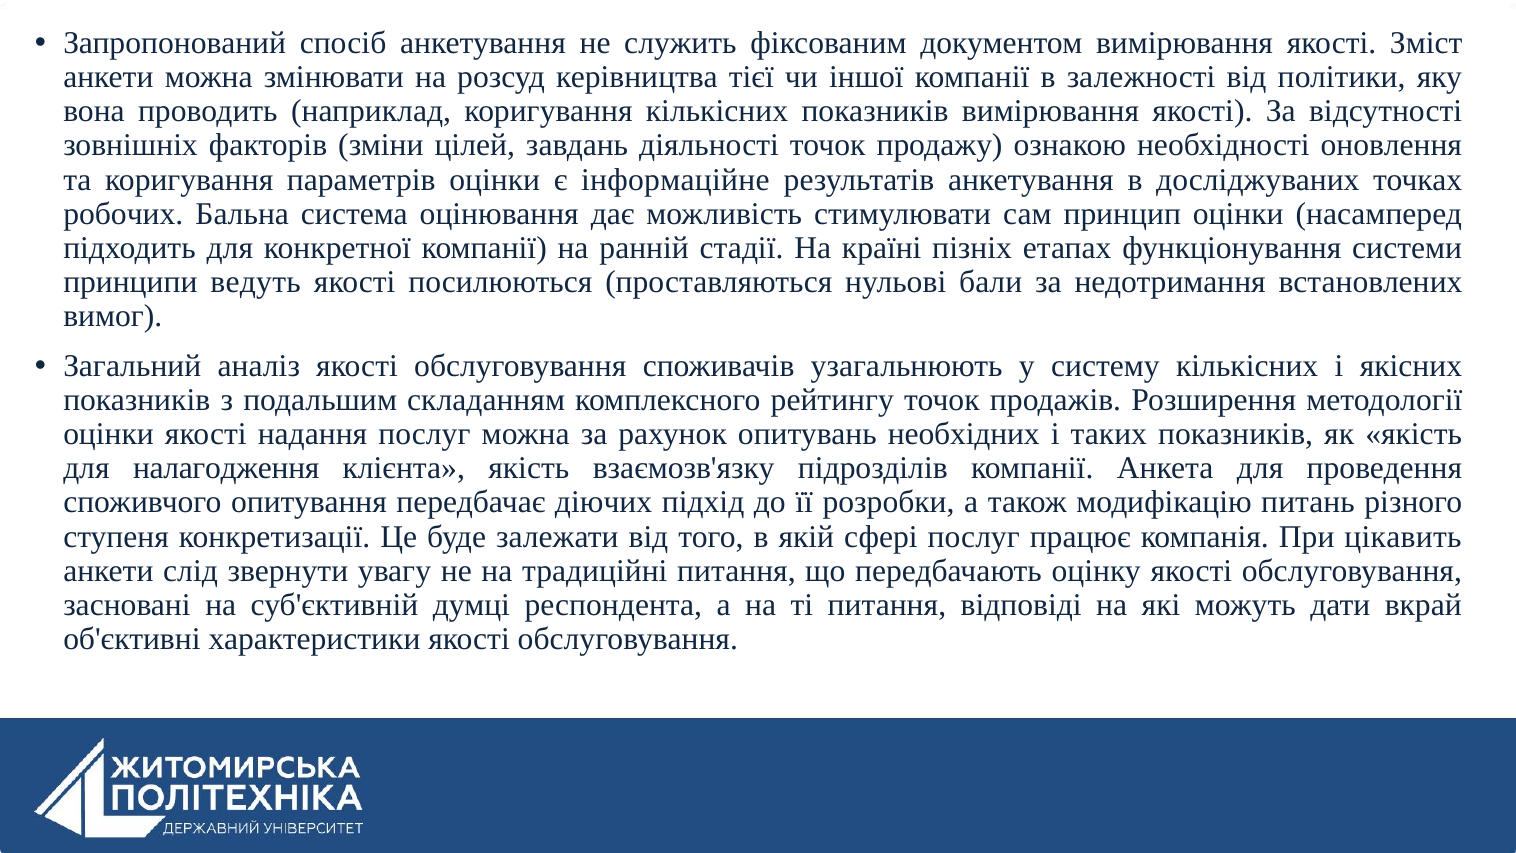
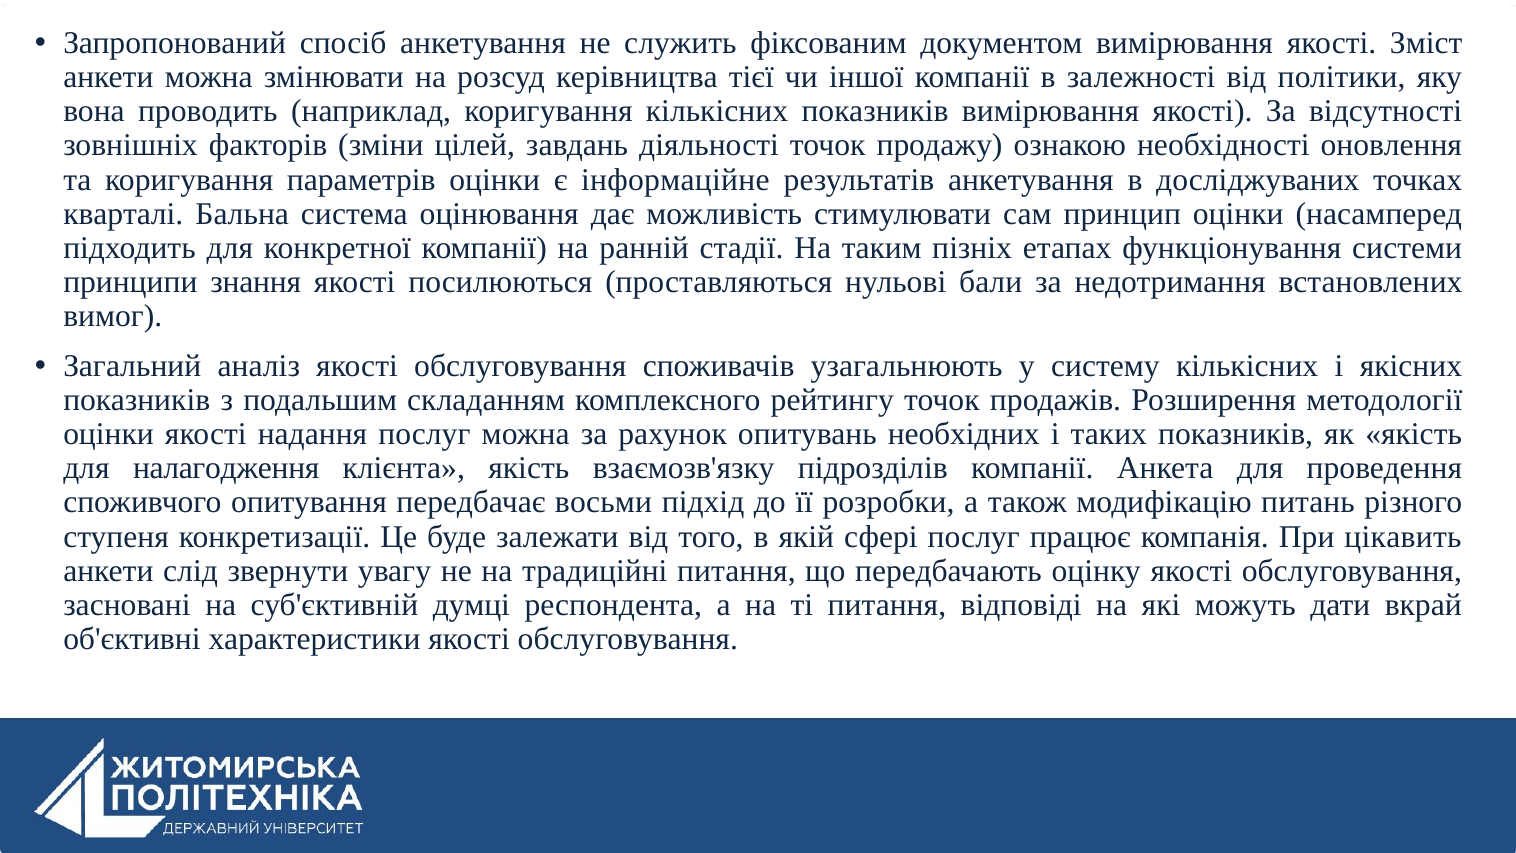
робочих: робочих -> кварталі
країні: країні -> таким
ведуть: ведуть -> знання
діючих: діючих -> восьми
